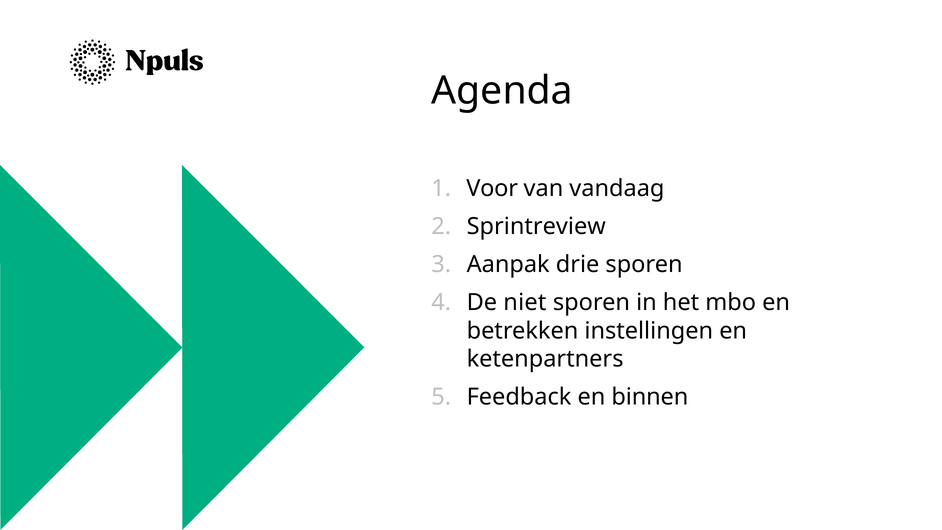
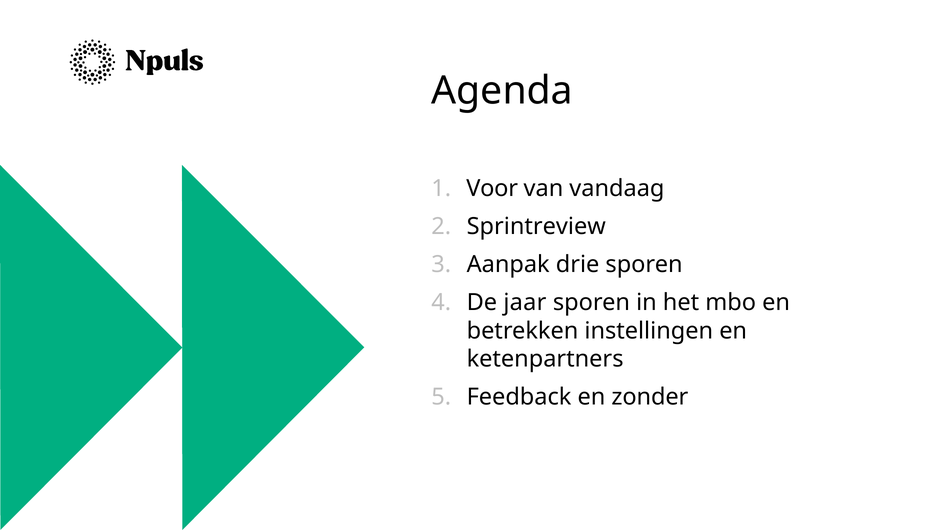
niet: niet -> jaar
binnen: binnen -> zonder
